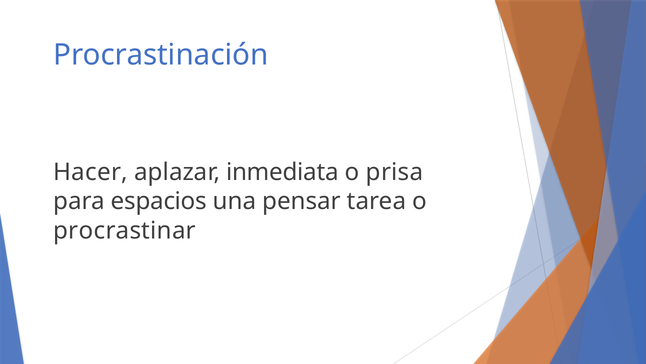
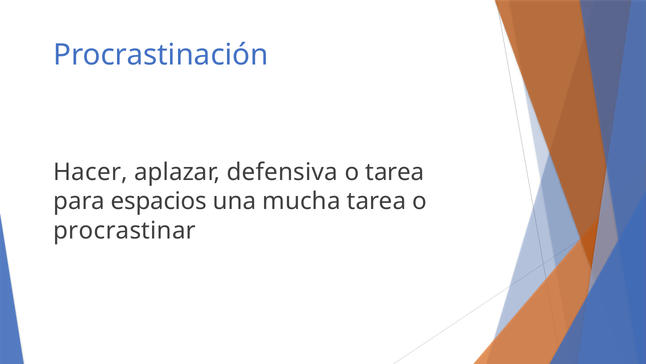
inmediata: inmediata -> defensiva
o prisa: prisa -> tarea
pensar: pensar -> mucha
